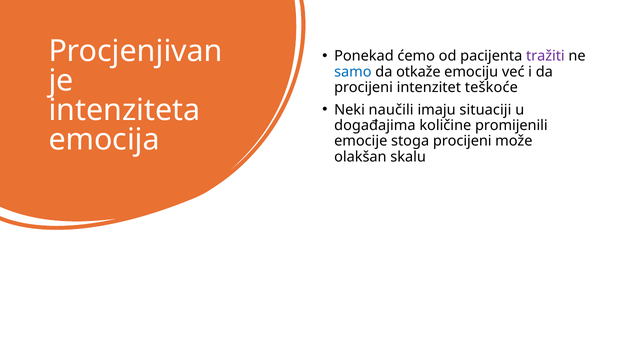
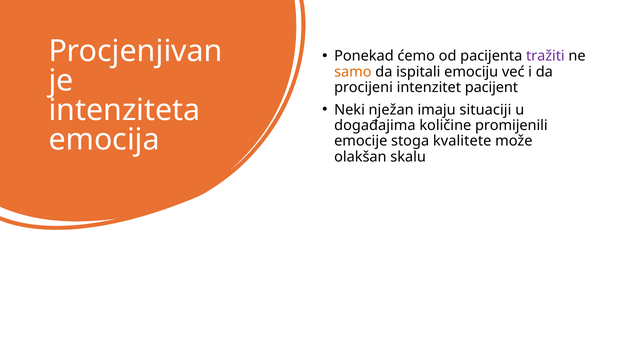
samo colour: blue -> orange
otkaže: otkaže -> ispitali
teškoće: teškoće -> pacijent
naučili: naučili -> nježan
stoga procijeni: procijeni -> kvalitete
